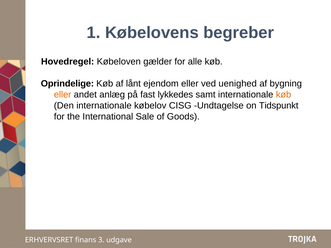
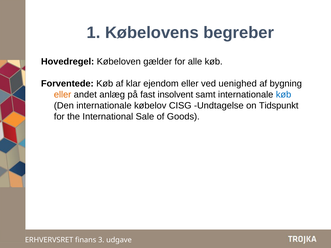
Oprindelige: Oprindelige -> Forventede
lånt: lånt -> klar
lykkedes: lykkedes -> insolvent
køb at (284, 95) colour: orange -> blue
